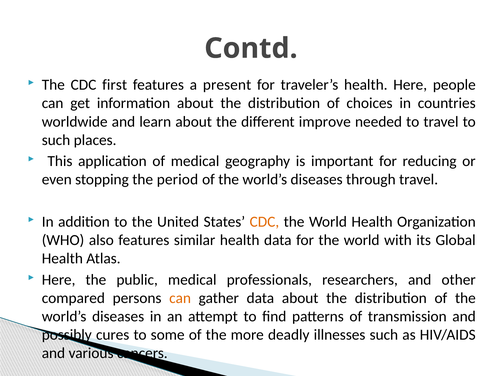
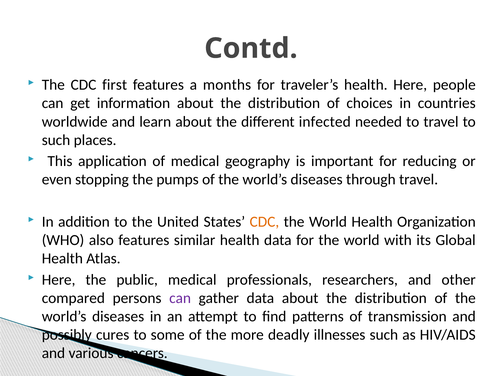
present: present -> months
improve: improve -> infected
period: period -> pumps
can at (180, 299) colour: orange -> purple
